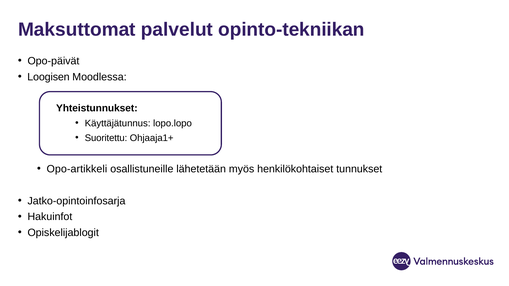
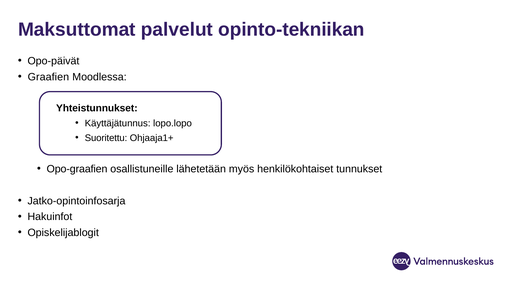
Loogisen: Loogisen -> Graafien
Opo-artikkeli: Opo-artikkeli -> Opo-graafien
